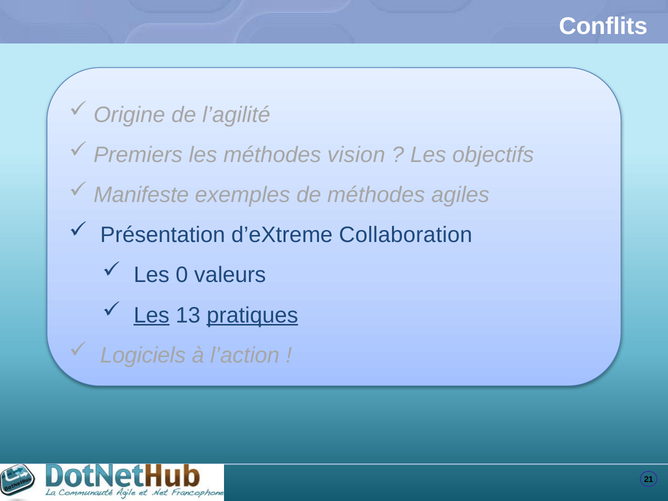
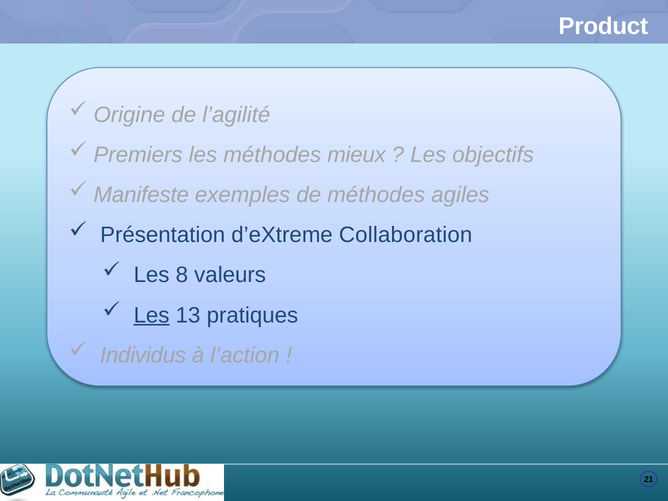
Conflits: Conflits -> Product
vision: vision -> mieux
0: 0 -> 8
pratiques underline: present -> none
Logiciels: Logiciels -> Individus
